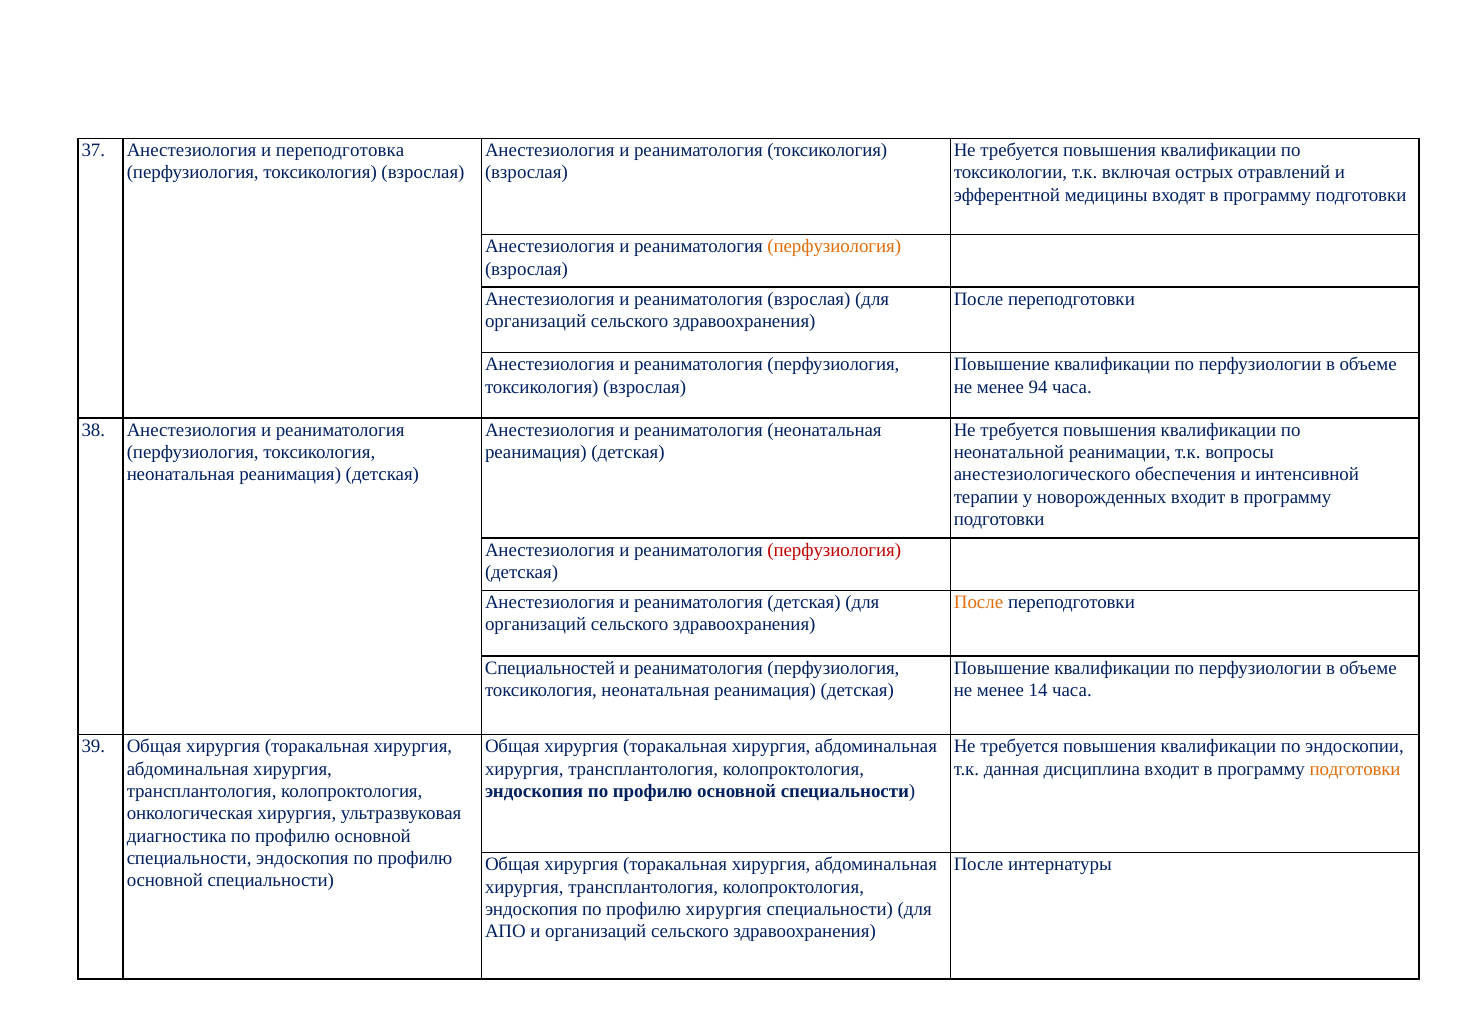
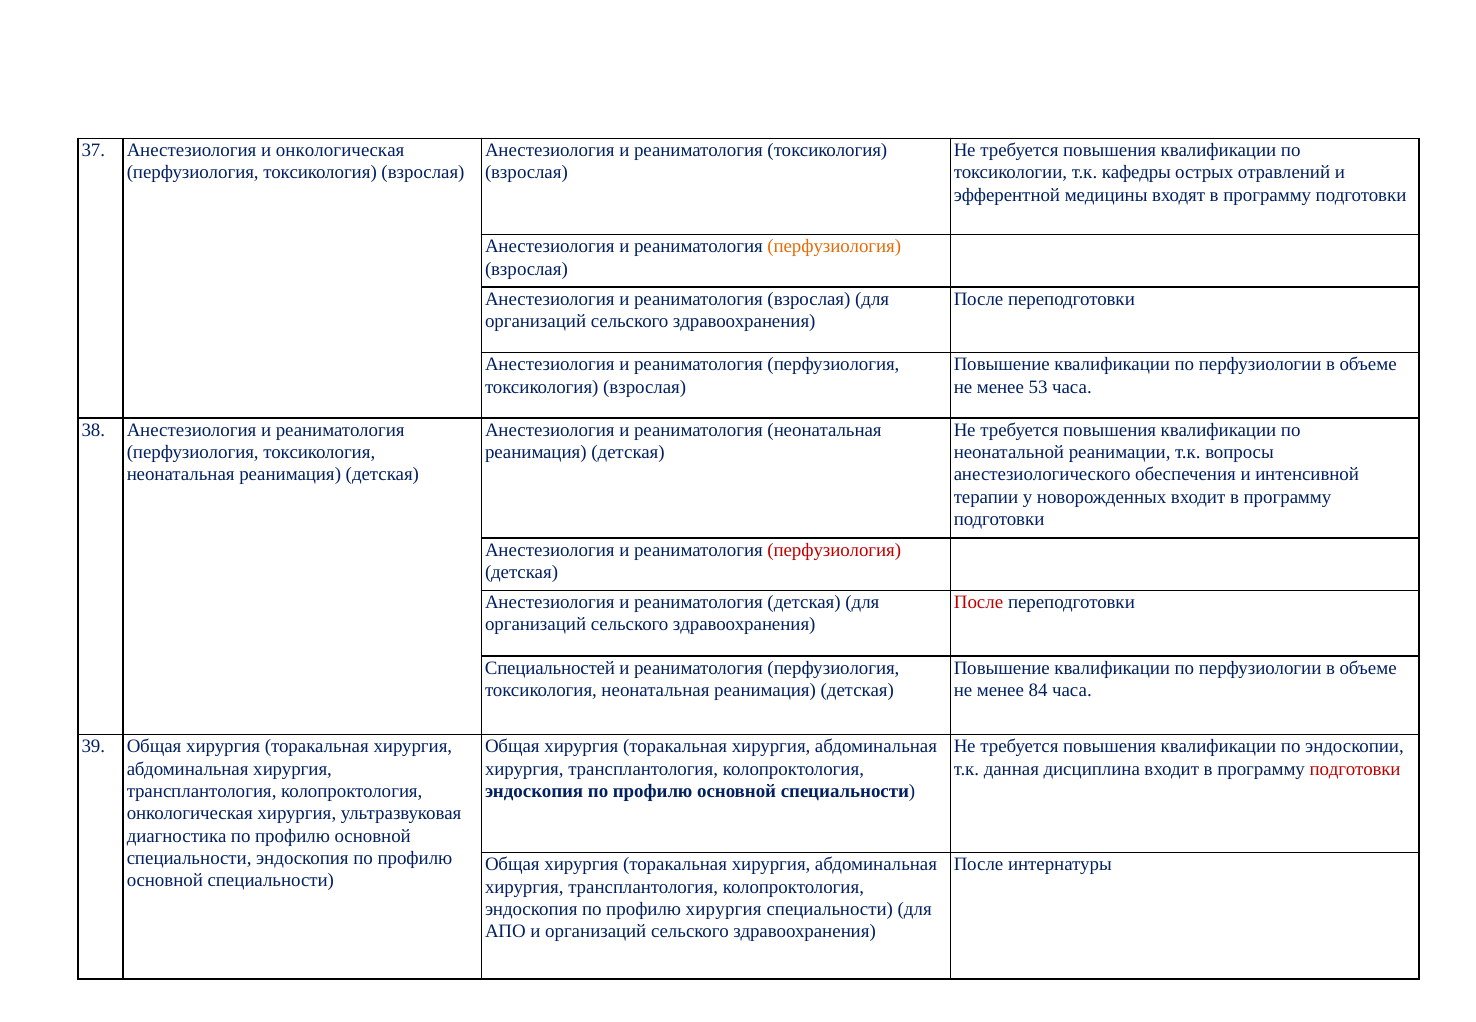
и переподготовка: переподготовка -> онкологическая
включая: включая -> кафедры
94: 94 -> 53
После at (979, 602) colour: orange -> red
14: 14 -> 84
подготовки at (1355, 769) colour: orange -> red
